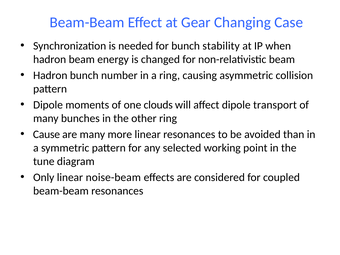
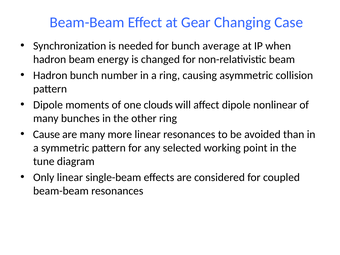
stability: stability -> average
transport: transport -> nonlinear
noise-beam: noise-beam -> single-beam
